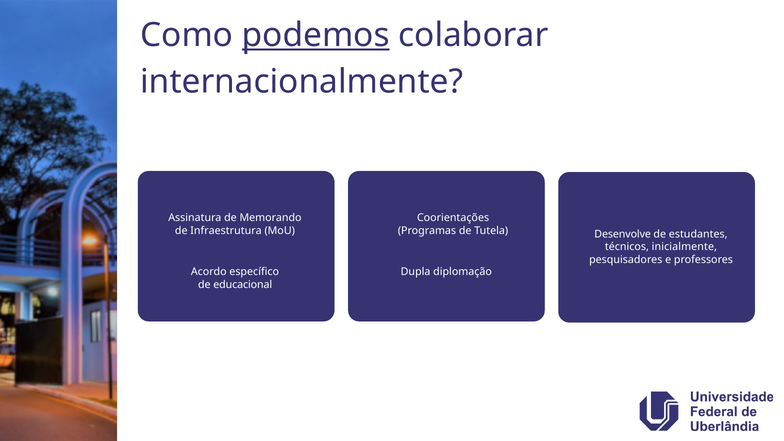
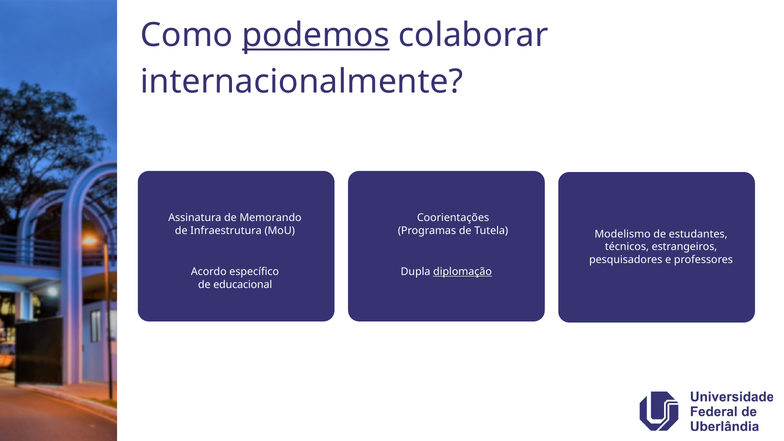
Desenvolve: Desenvolve -> Modelismo
inicialmente: inicialmente -> estrangeiros
diplomação underline: none -> present
